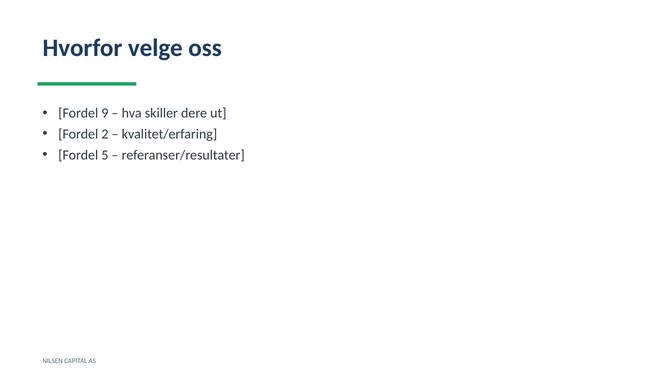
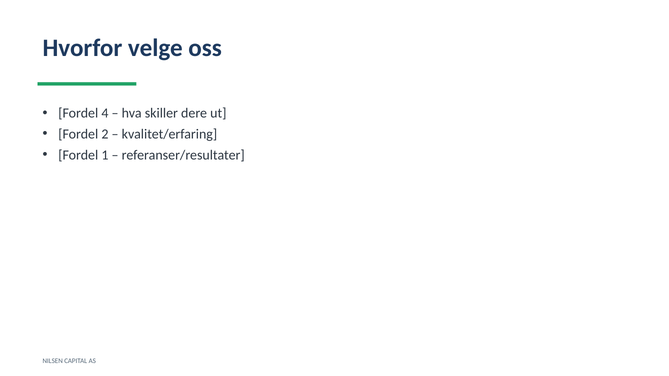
9: 9 -> 4
5: 5 -> 1
